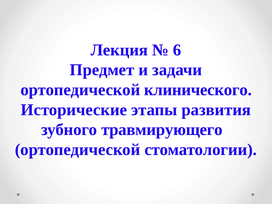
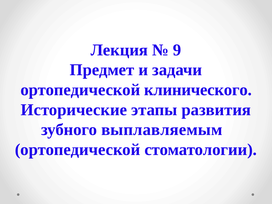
6: 6 -> 9
травмирующего: травмирующего -> выплавляемым
